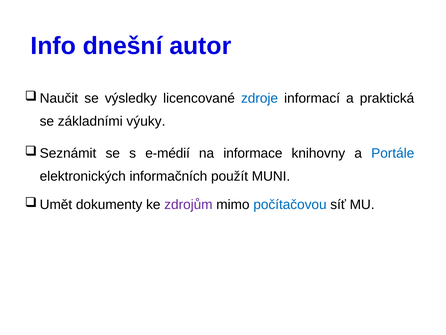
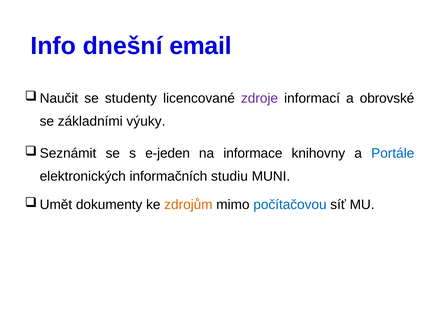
autor: autor -> email
výsledky: výsledky -> studenty
zdroje colour: blue -> purple
praktická: praktická -> obrovské
e-médií: e-médií -> e-jeden
použít: použít -> studiu
zdrojům colour: purple -> orange
